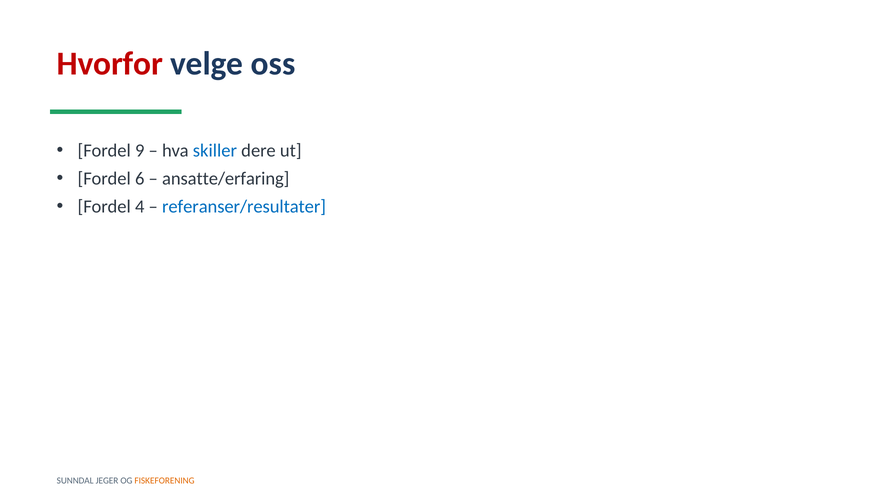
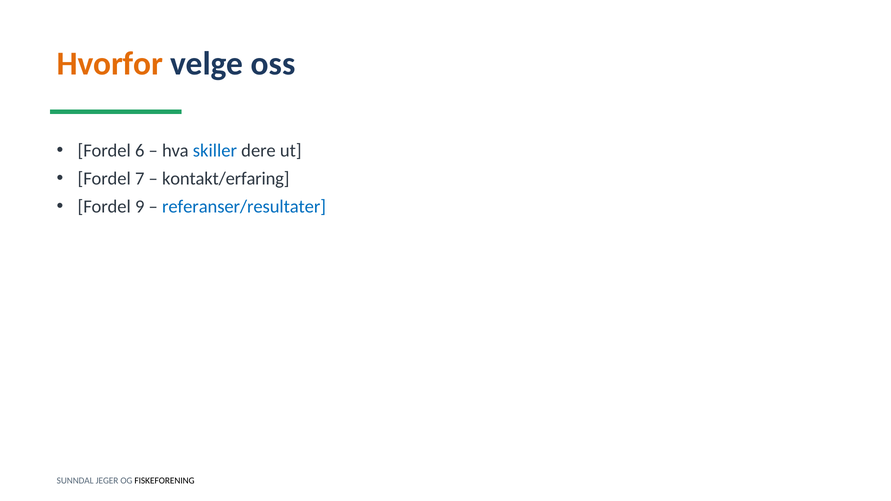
Hvorfor colour: red -> orange
9: 9 -> 6
6: 6 -> 7
ansatte/erfaring: ansatte/erfaring -> kontakt/erfaring
4: 4 -> 9
FISKEFORENING colour: orange -> black
